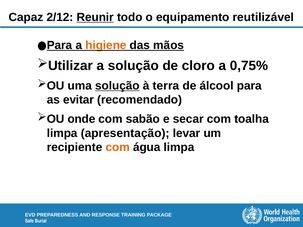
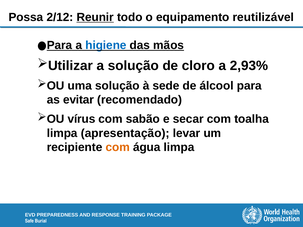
Capaz: Capaz -> Possa
higiene colour: orange -> blue
0,75%: 0,75% -> 2,93%
solução at (117, 86) underline: present -> none
terra: terra -> sede
onde: onde -> vírus
